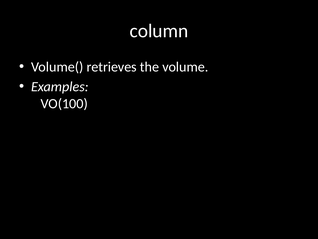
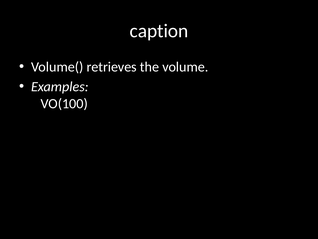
column: column -> caption
